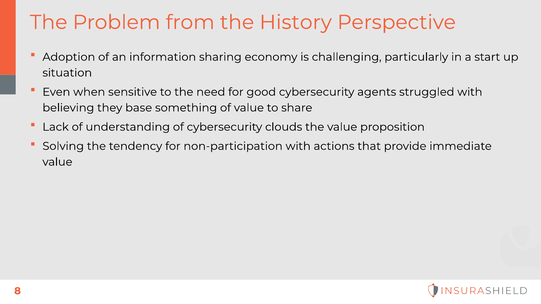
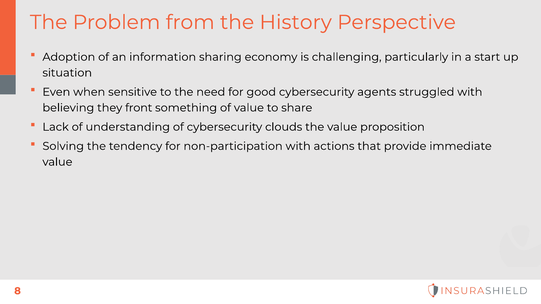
base: base -> front
